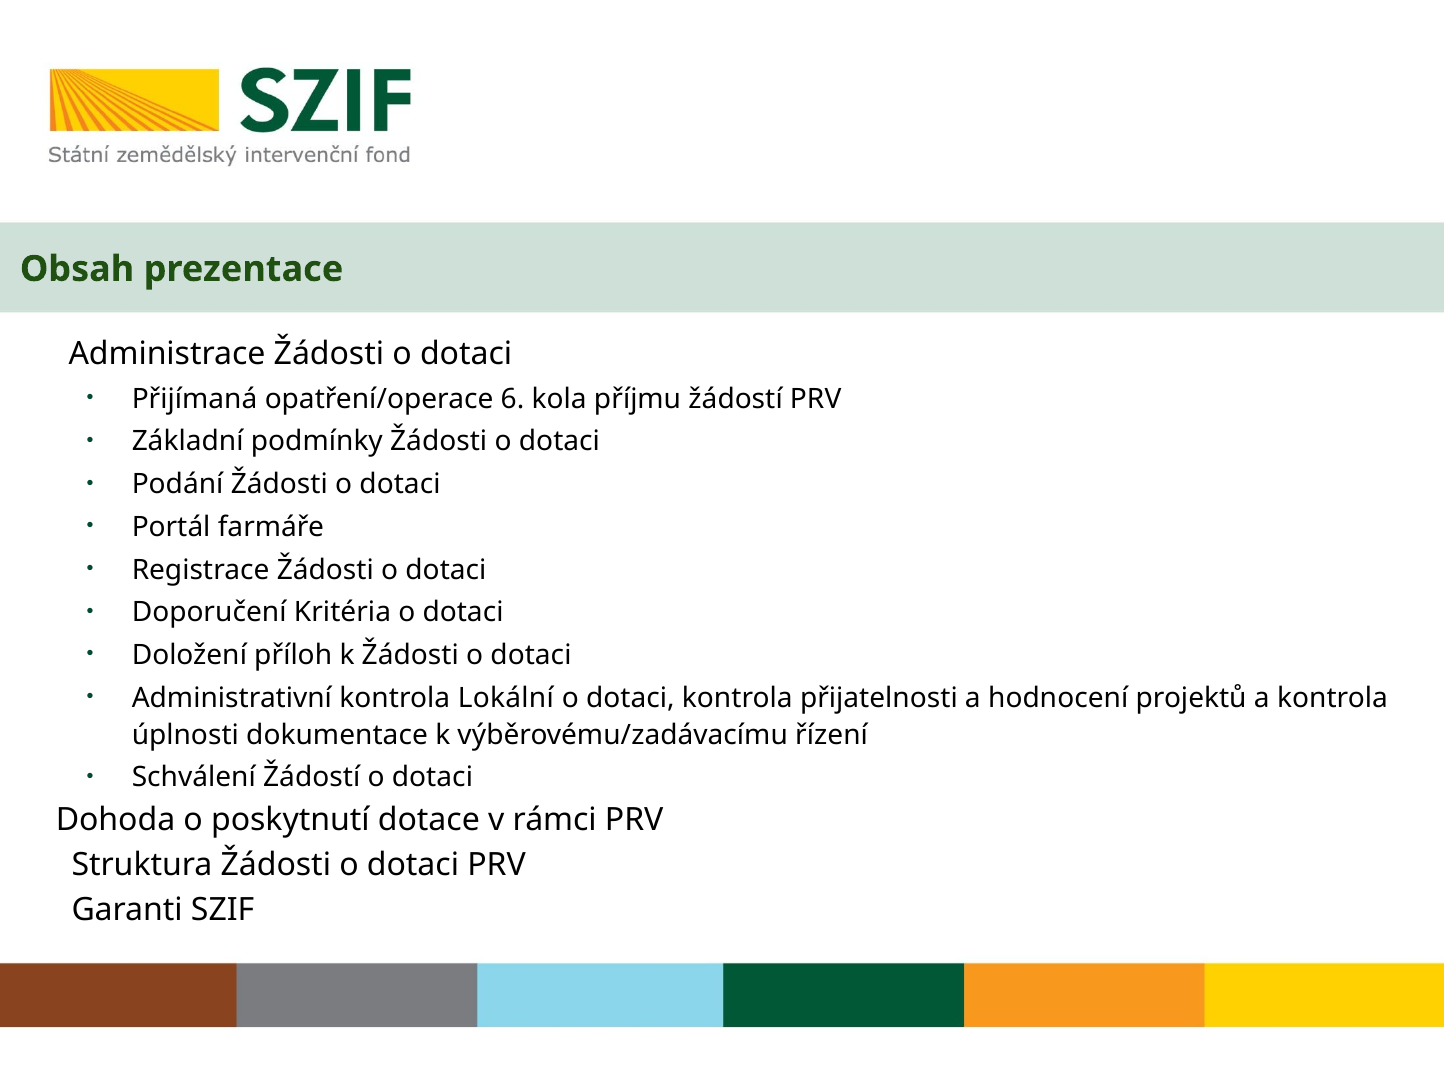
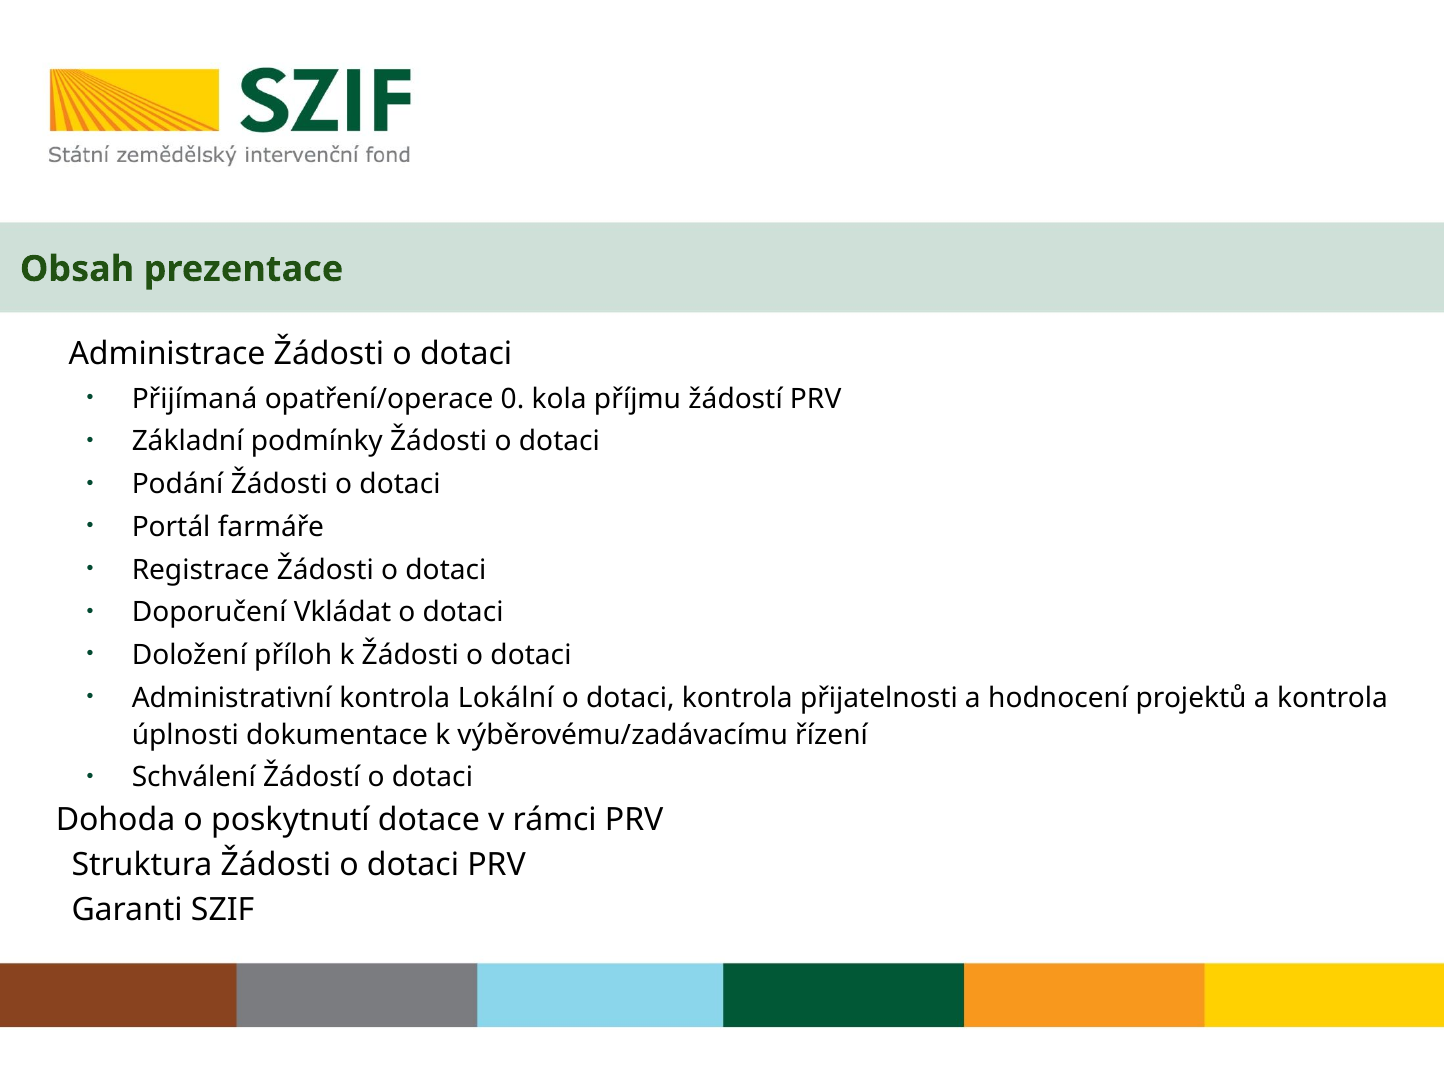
6: 6 -> 0
Kritéria: Kritéria -> Vkládat
